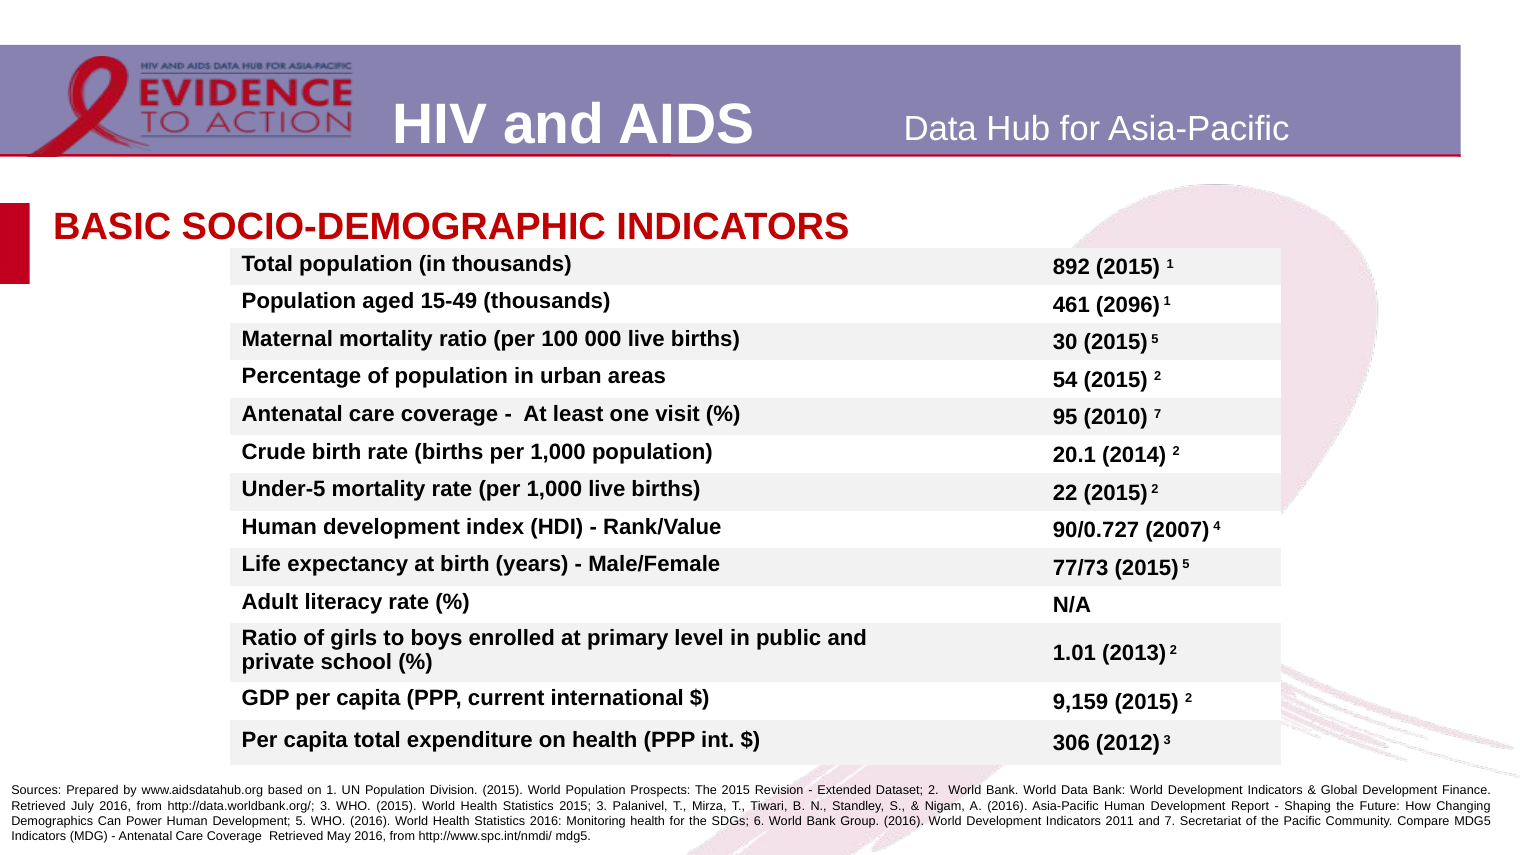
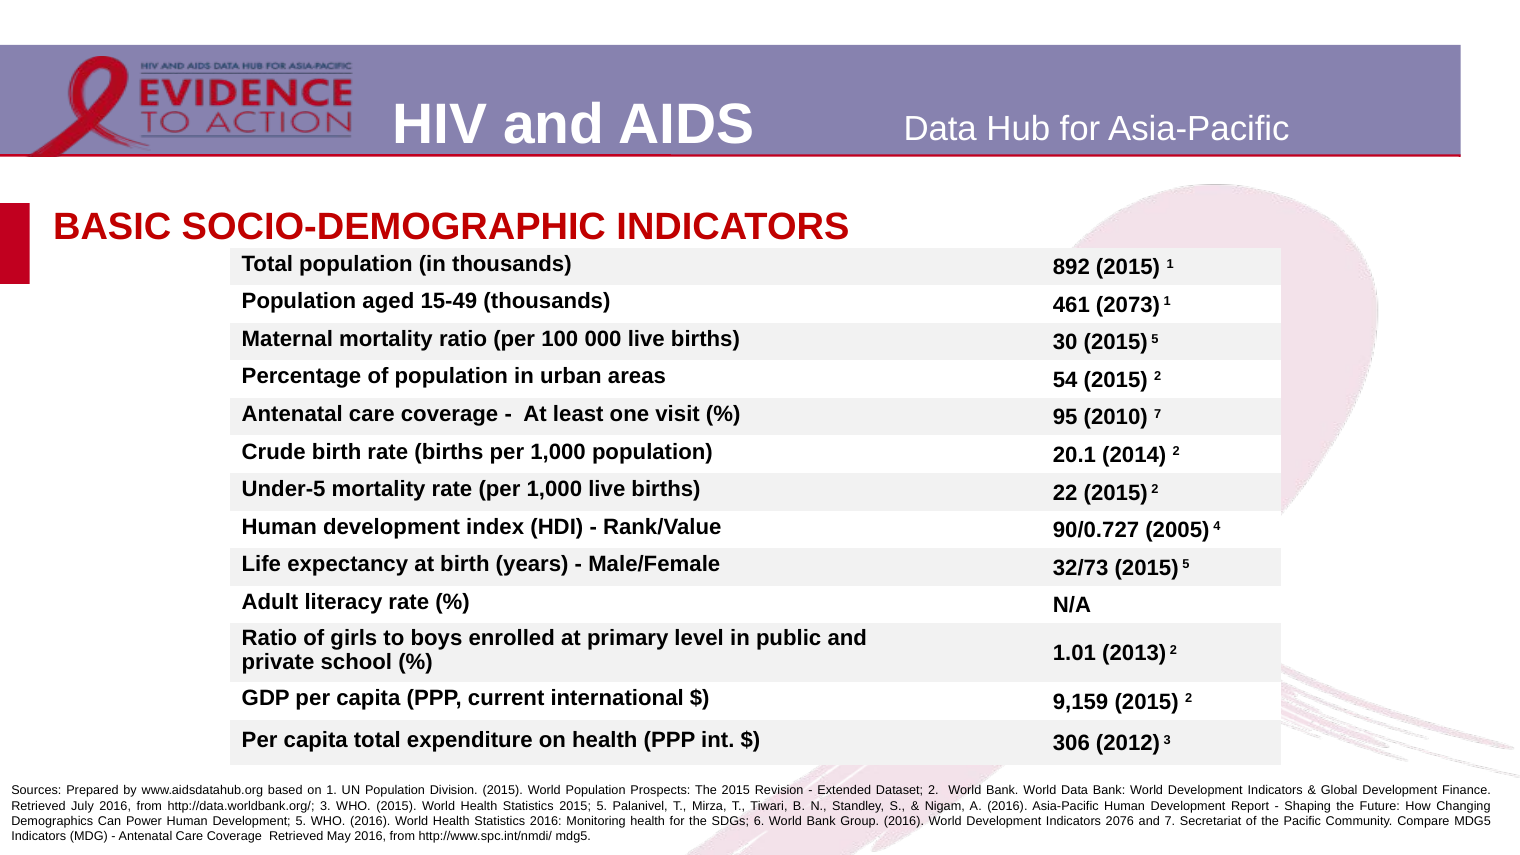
2096: 2096 -> 2073
2007: 2007 -> 2005
77/73: 77/73 -> 32/73
Statistics 2015 3: 3 -> 5
2011: 2011 -> 2076
